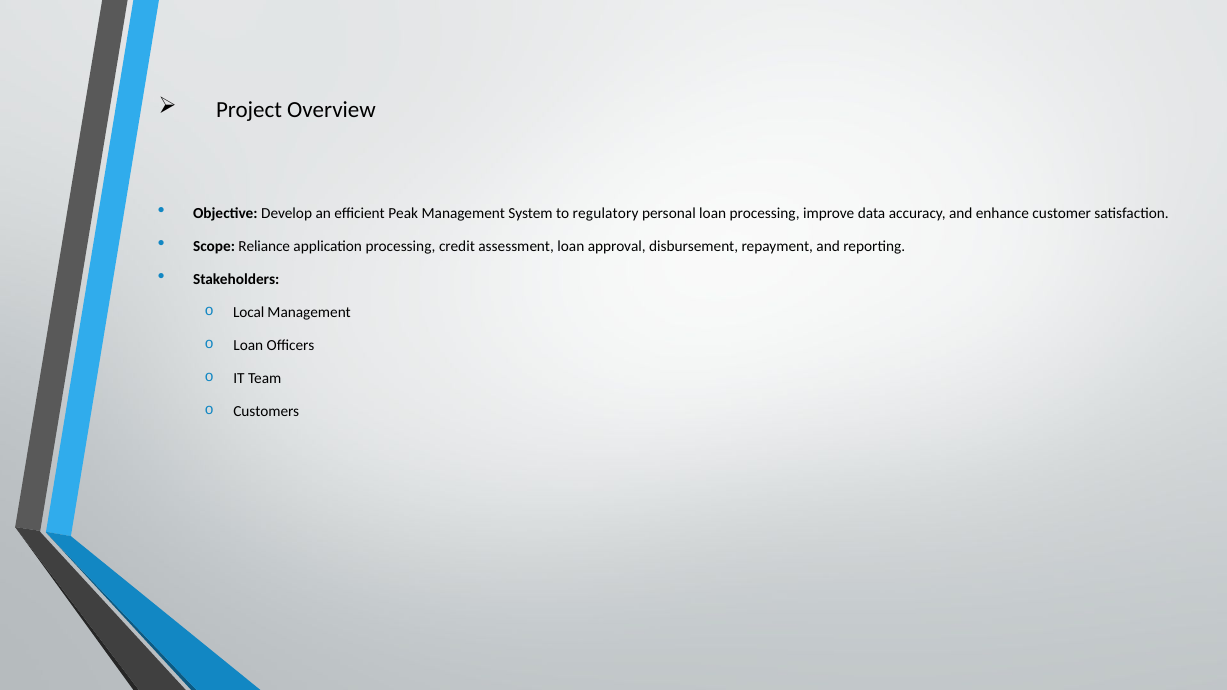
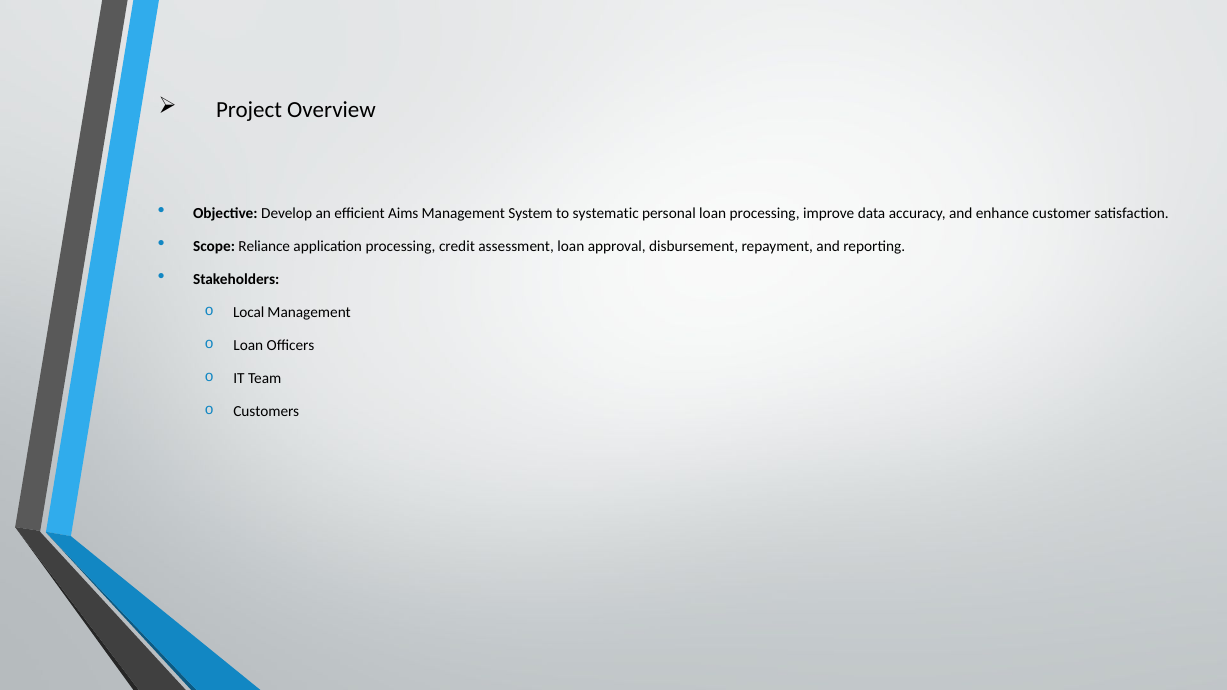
Peak: Peak -> Aims
regulatory: regulatory -> systematic
